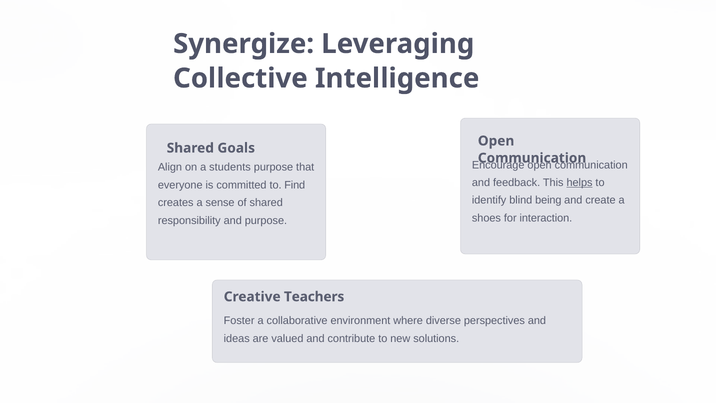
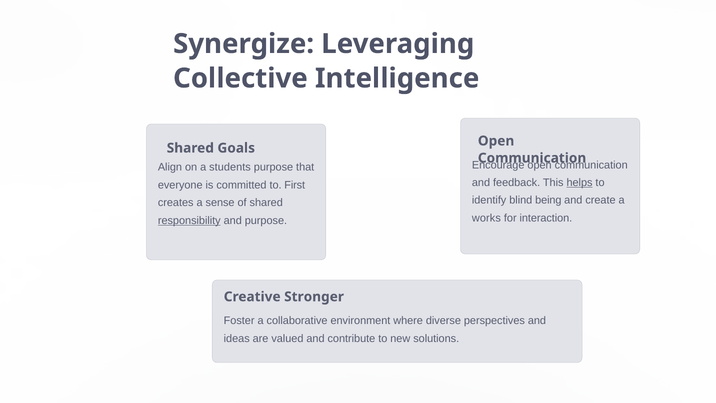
Find: Find -> First
shoes: shoes -> works
responsibility underline: none -> present
Teachers: Teachers -> Stronger
